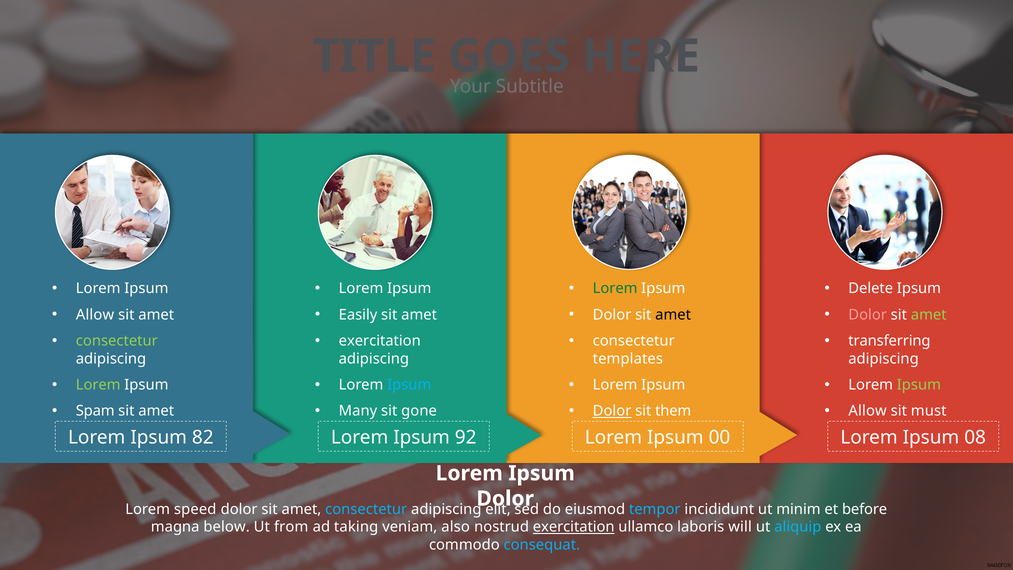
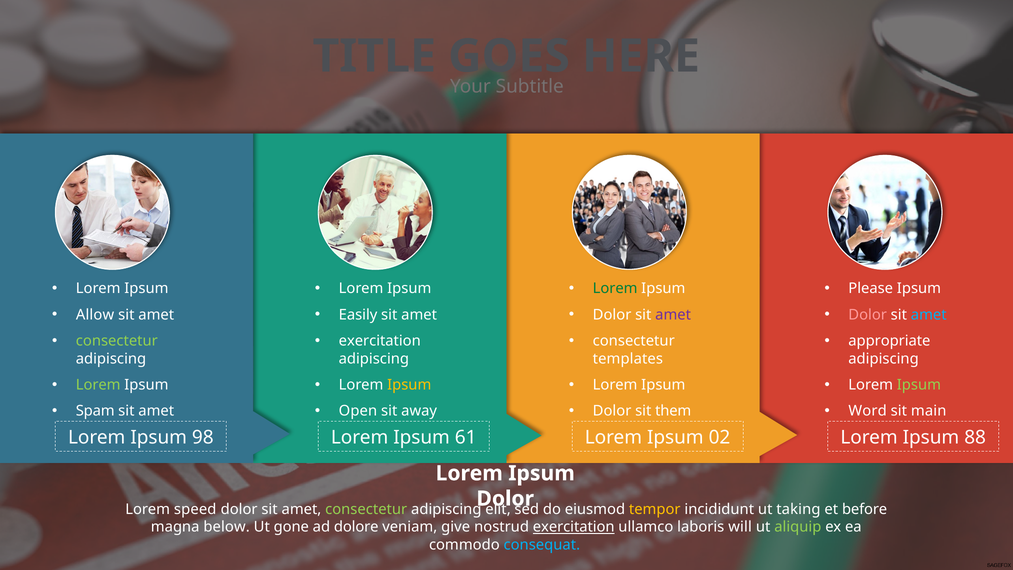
Delete: Delete -> Please
amet at (673, 315) colour: black -> purple
amet at (929, 315) colour: light green -> light blue
transferring: transferring -> appropriate
Ipsum at (409, 385) colour: light blue -> yellow
Many: Many -> Open
gone: gone -> away
Dolor at (612, 411) underline: present -> none
Allow at (868, 411): Allow -> Word
must: must -> main
82: 82 -> 98
92: 92 -> 61
00: 00 -> 02
08: 08 -> 88
consectetur at (366, 509) colour: light blue -> light green
tempor colour: light blue -> yellow
minim: minim -> taking
from: from -> gone
taking: taking -> dolore
also: also -> give
aliquip colour: light blue -> light green
